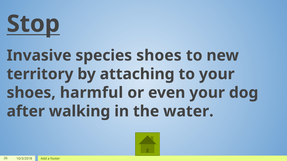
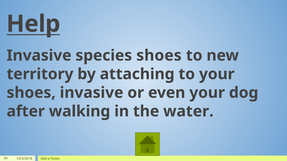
Stop: Stop -> Help
shoes harmful: harmful -> invasive
